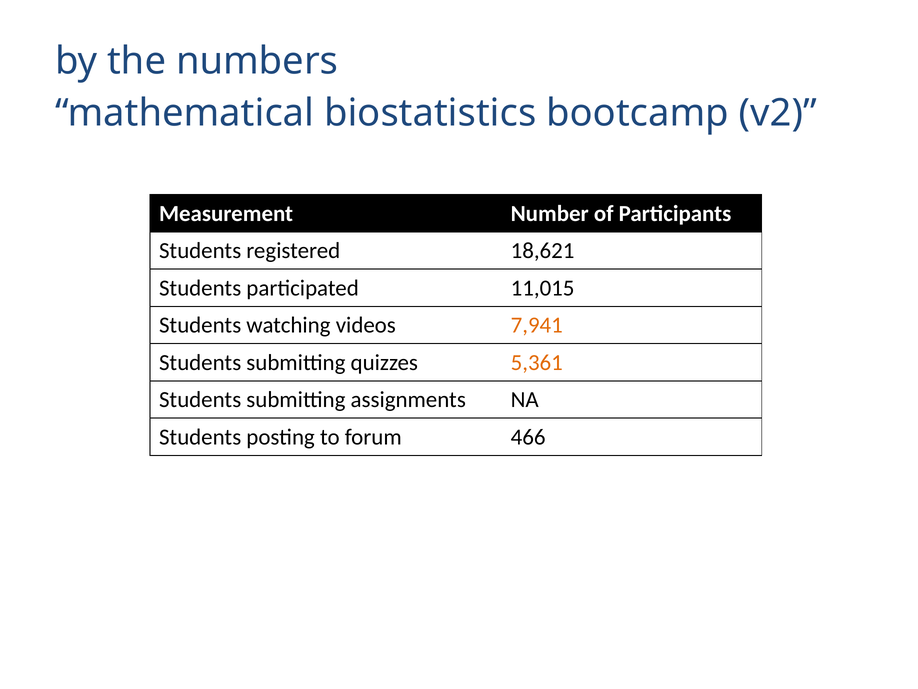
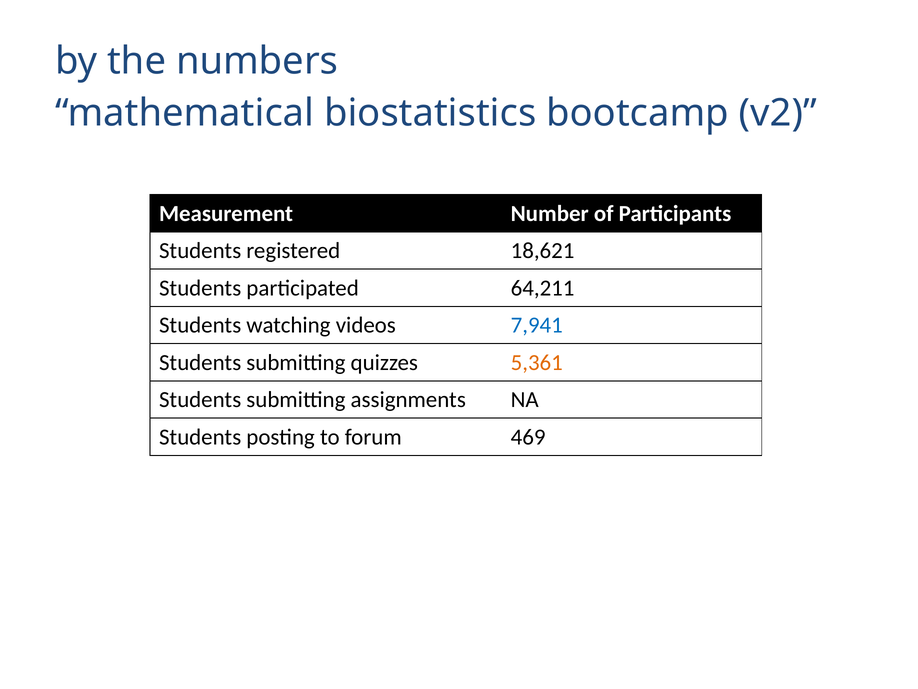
11,015: 11,015 -> 64,211
7,941 colour: orange -> blue
466: 466 -> 469
